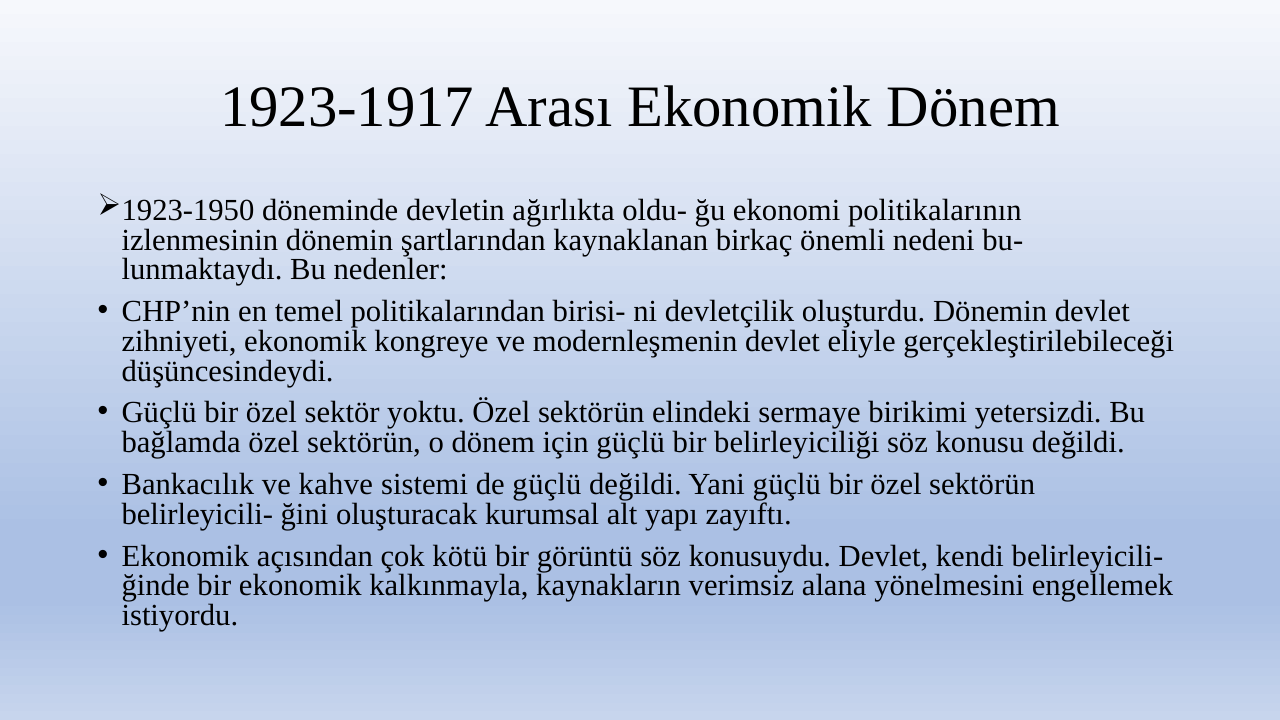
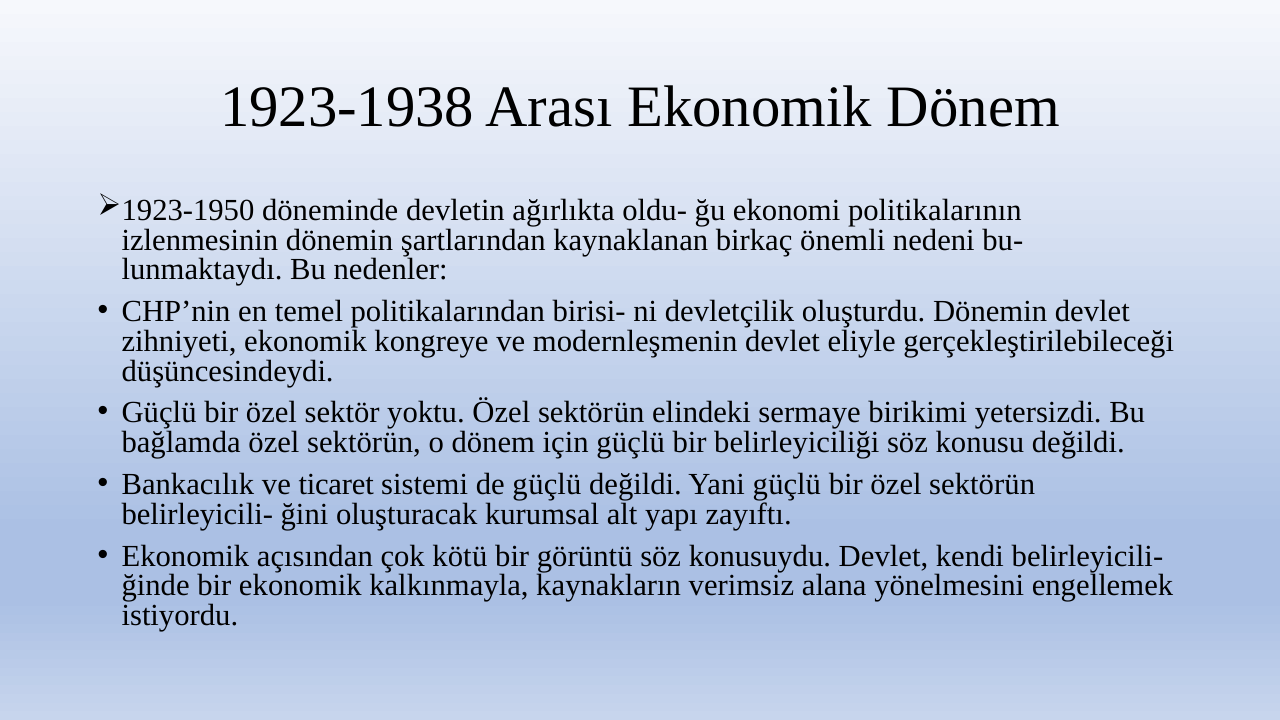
1923-1917: 1923-1917 -> 1923-1938
kahve: kahve -> ticaret
